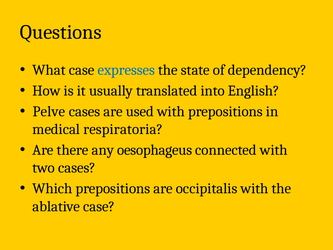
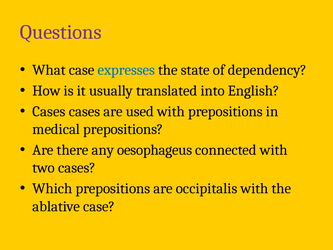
Questions colour: black -> purple
Pelve at (49, 111): Pelve -> Cases
medical respiratoria: respiratoria -> prepositions
